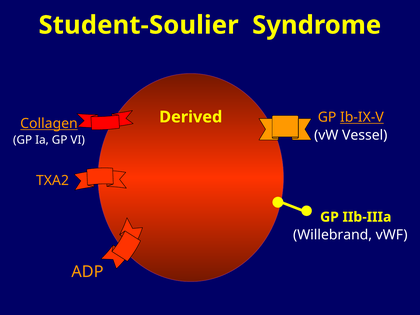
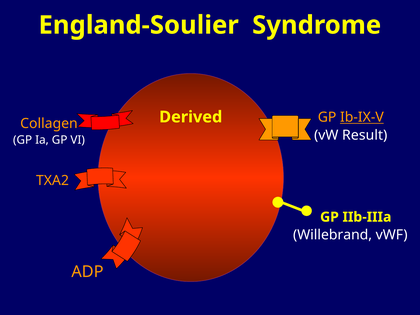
Student-Soulier: Student-Soulier -> England-Soulier
Collagen underline: present -> none
Vessel: Vessel -> Result
